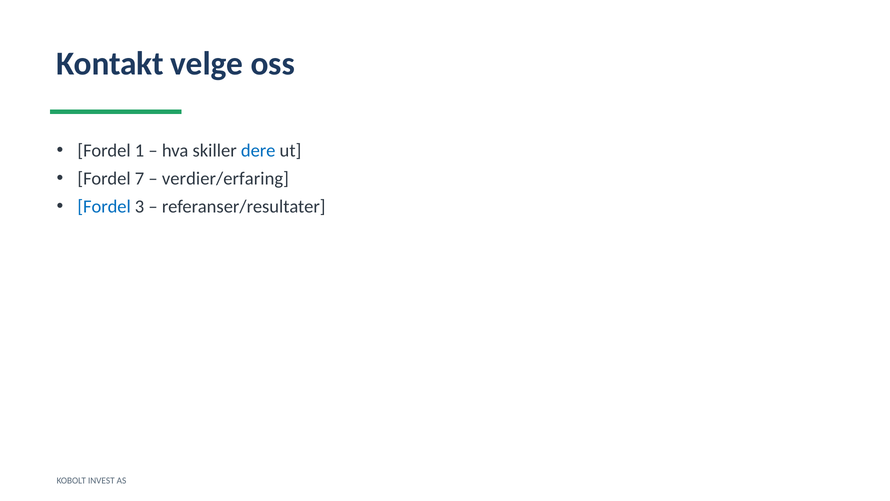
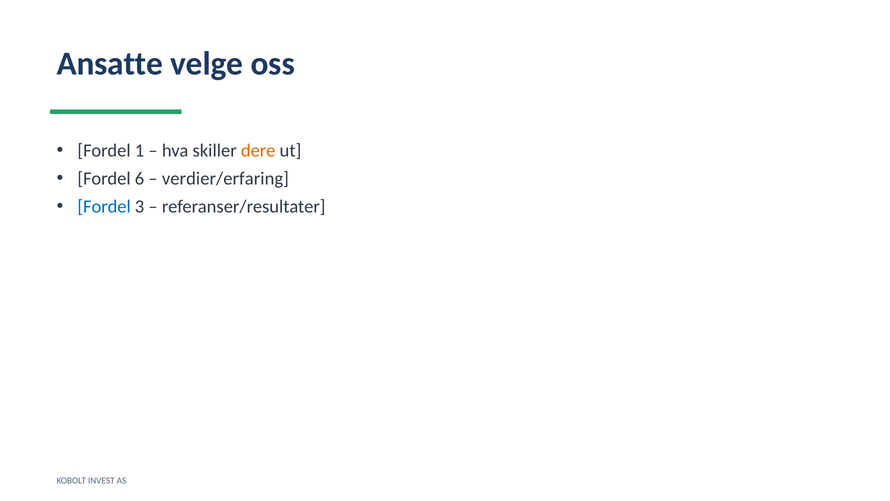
Kontakt: Kontakt -> Ansatte
dere colour: blue -> orange
7: 7 -> 6
